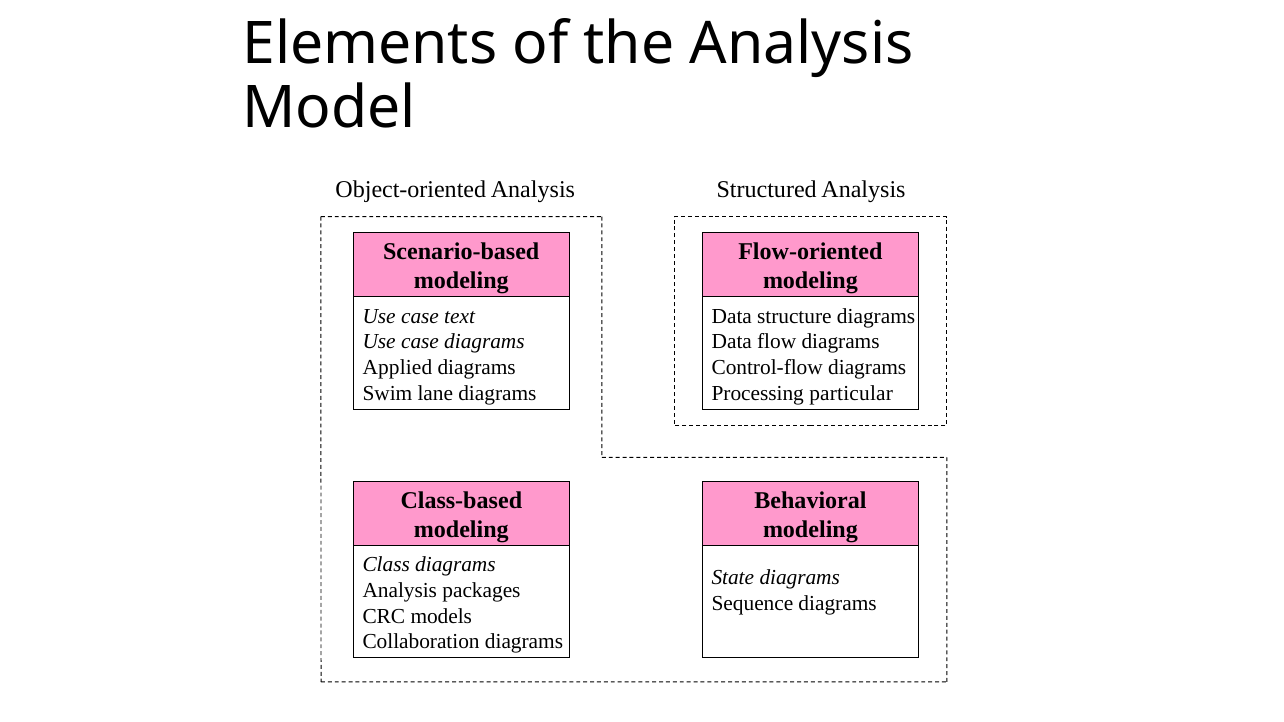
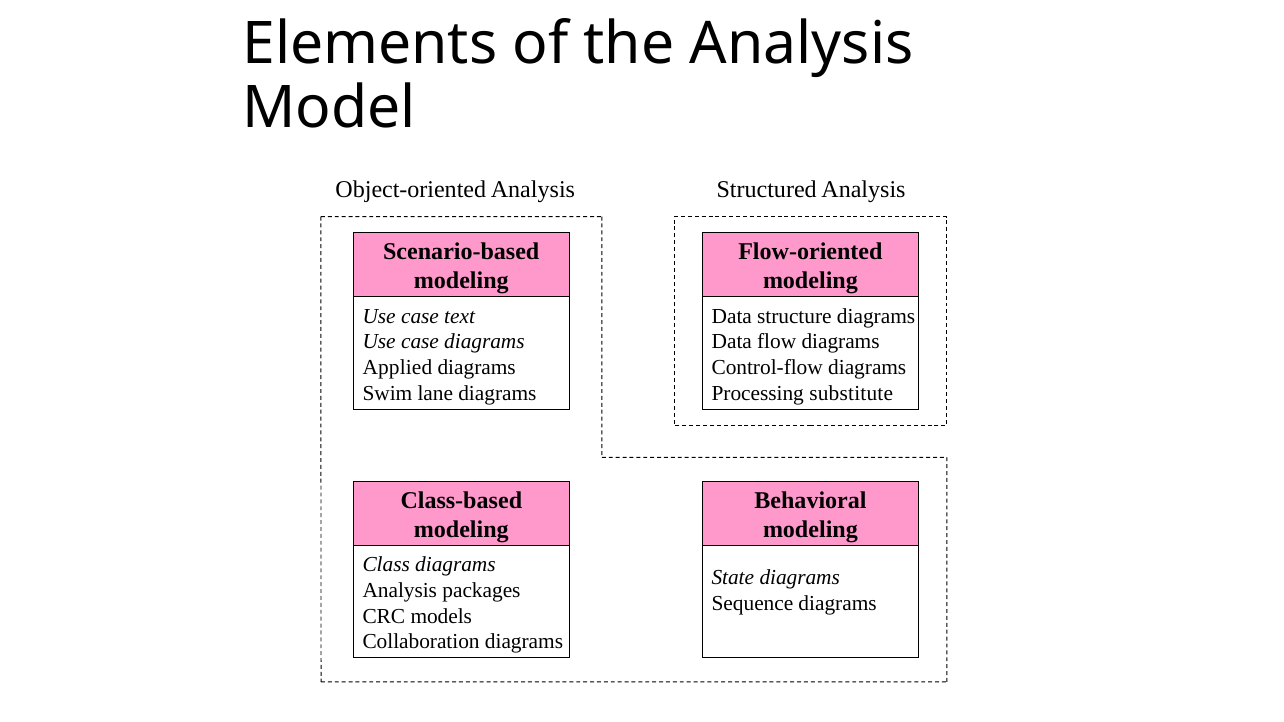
particular: particular -> substitute
